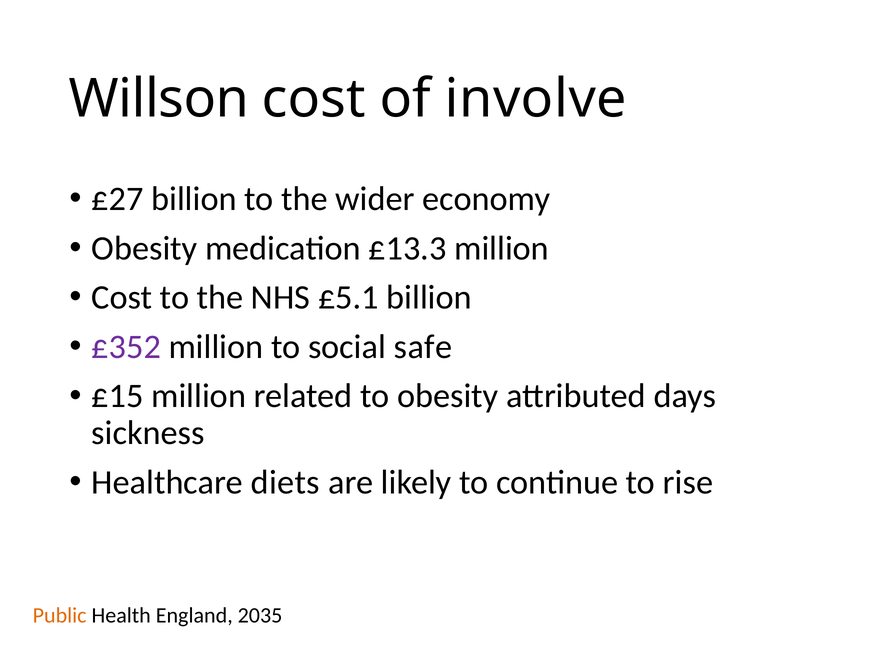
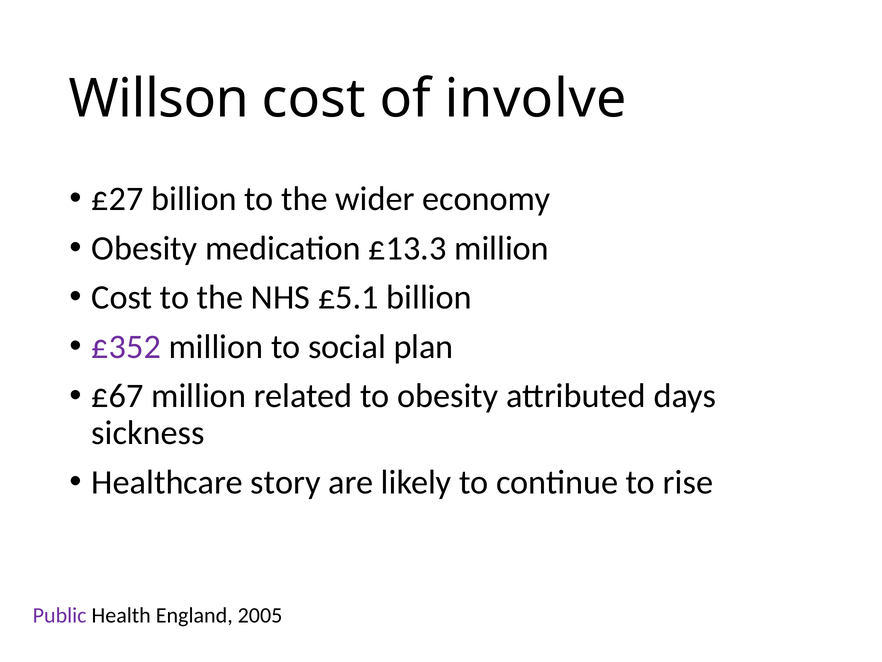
safe: safe -> plan
£15: £15 -> £67
diets: diets -> story
Public colour: orange -> purple
2035: 2035 -> 2005
